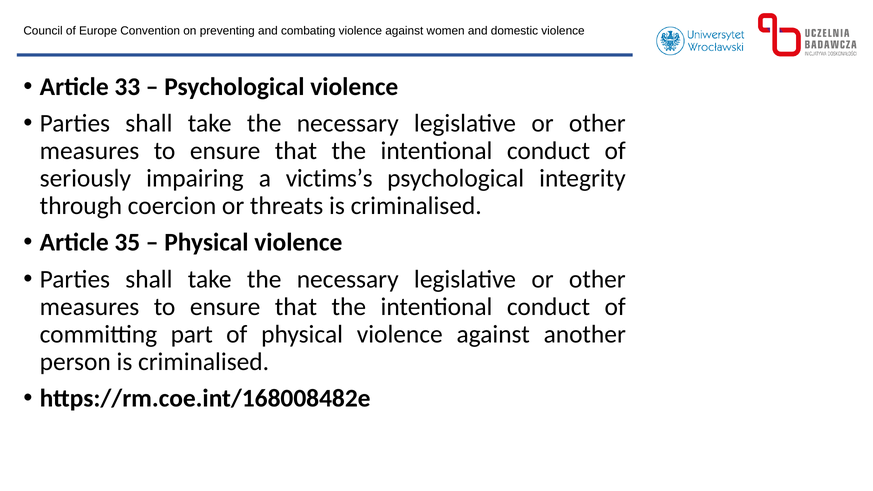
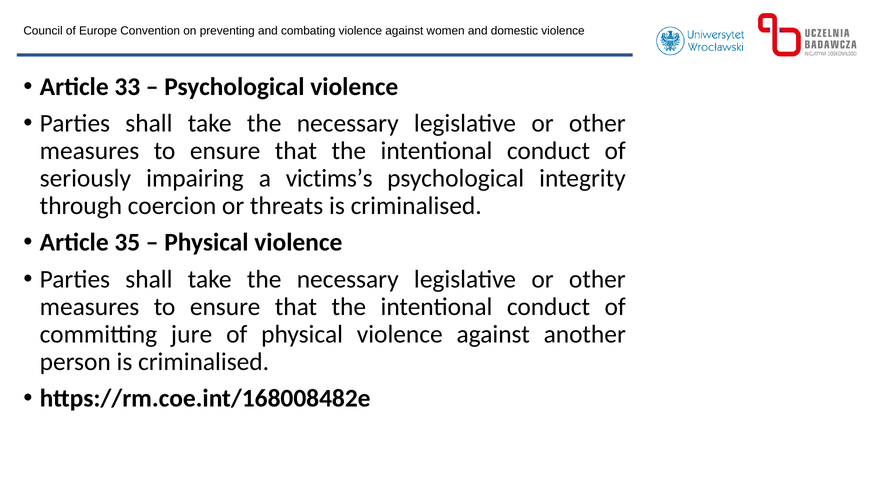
part: part -> jure
